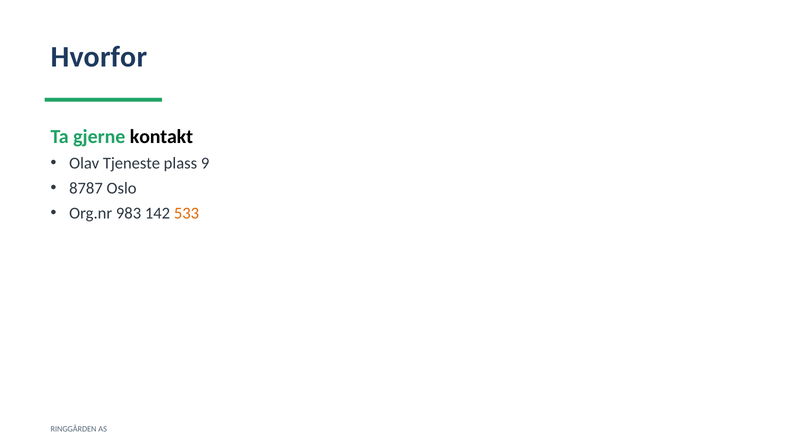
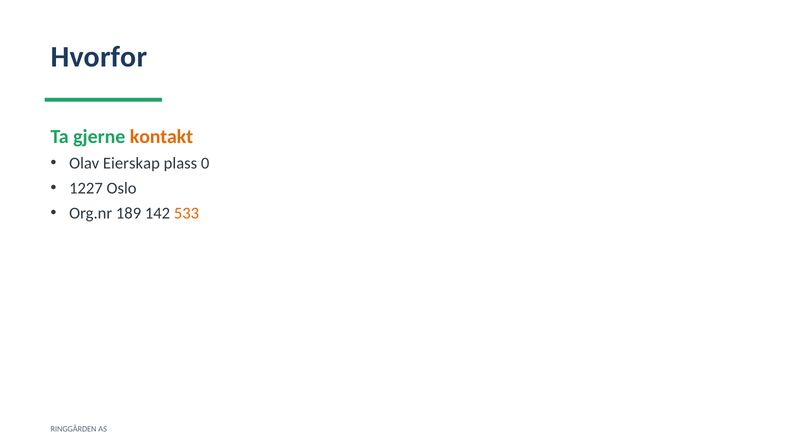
kontakt colour: black -> orange
Tjeneste: Tjeneste -> Eierskap
9: 9 -> 0
8787: 8787 -> 1227
983: 983 -> 189
